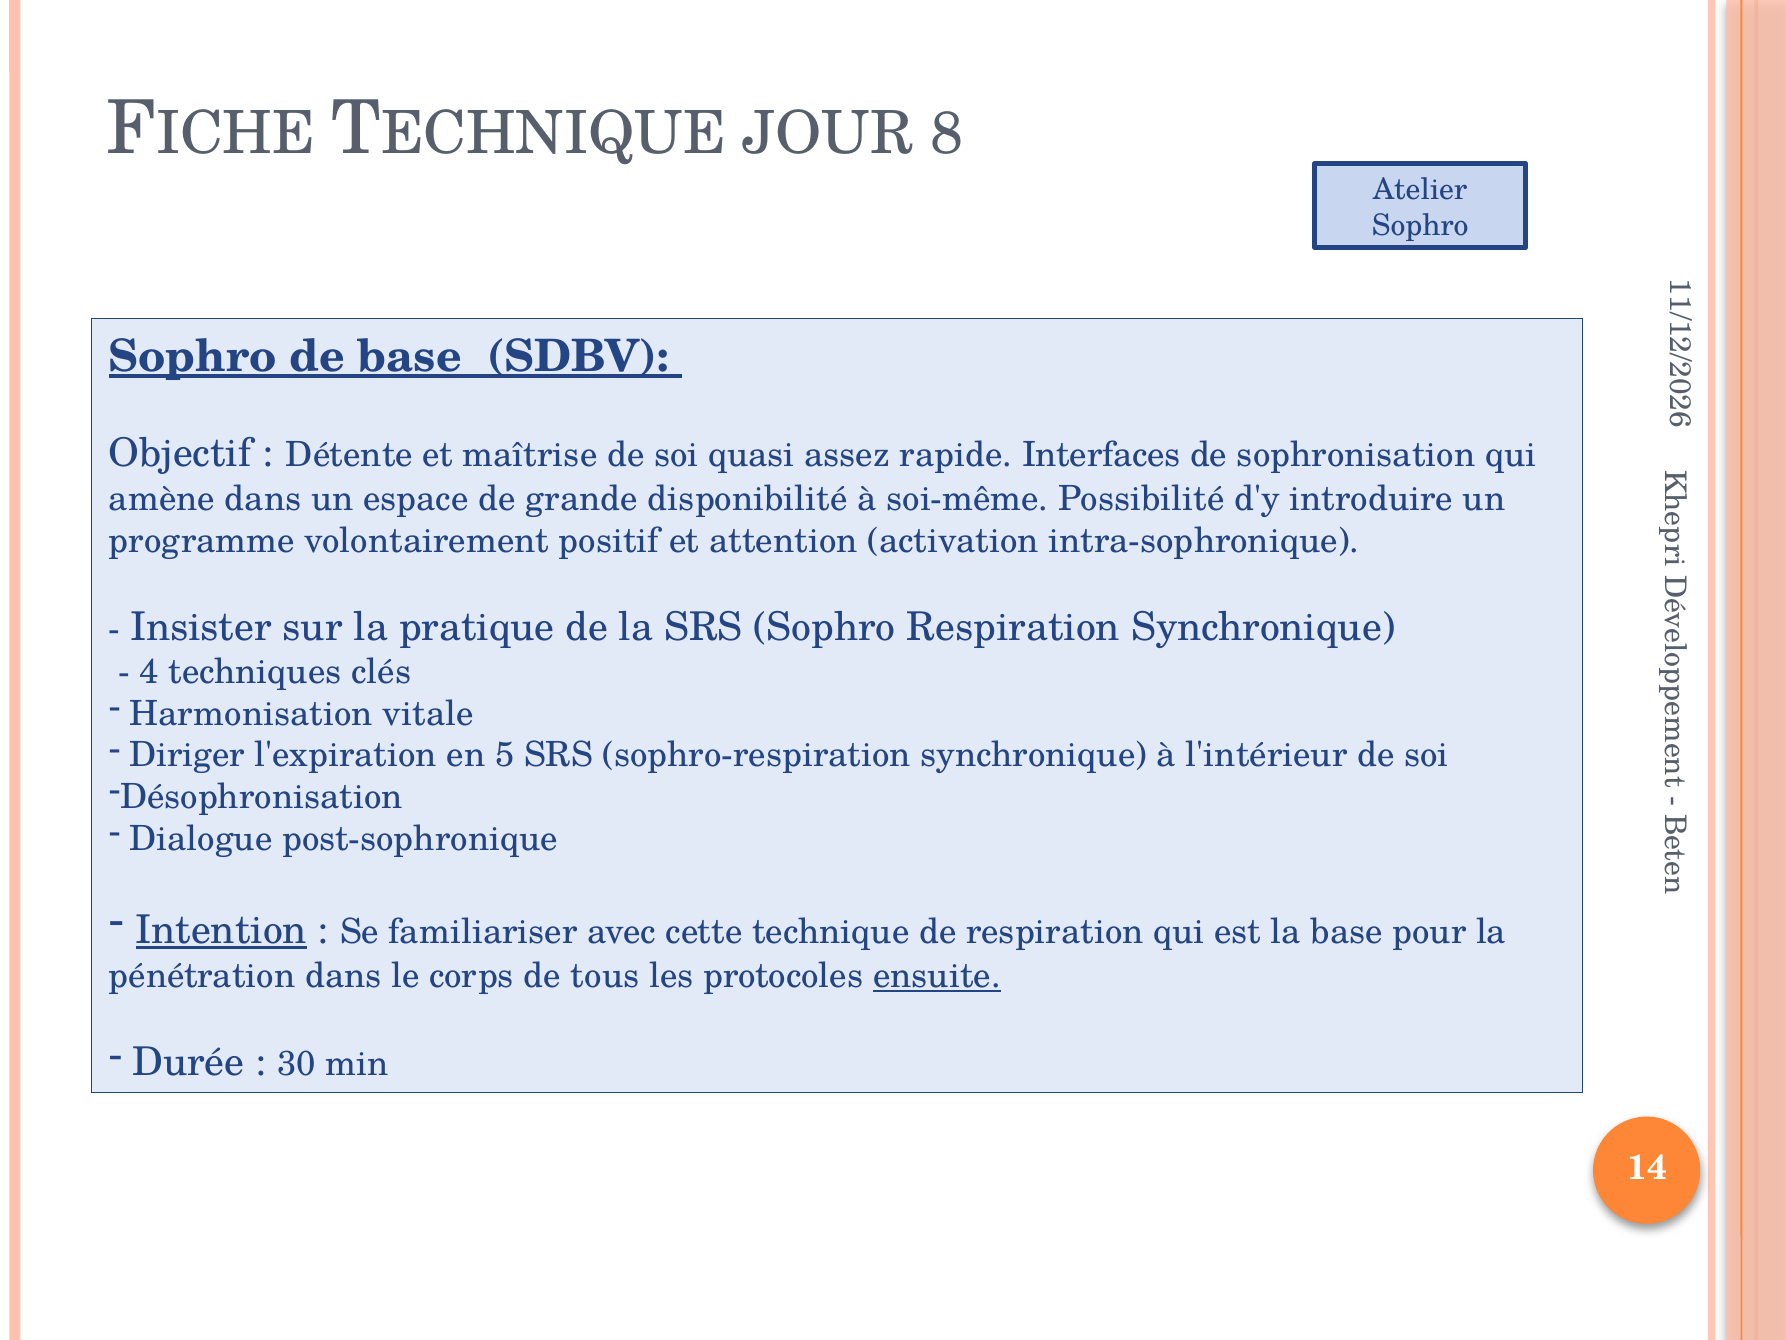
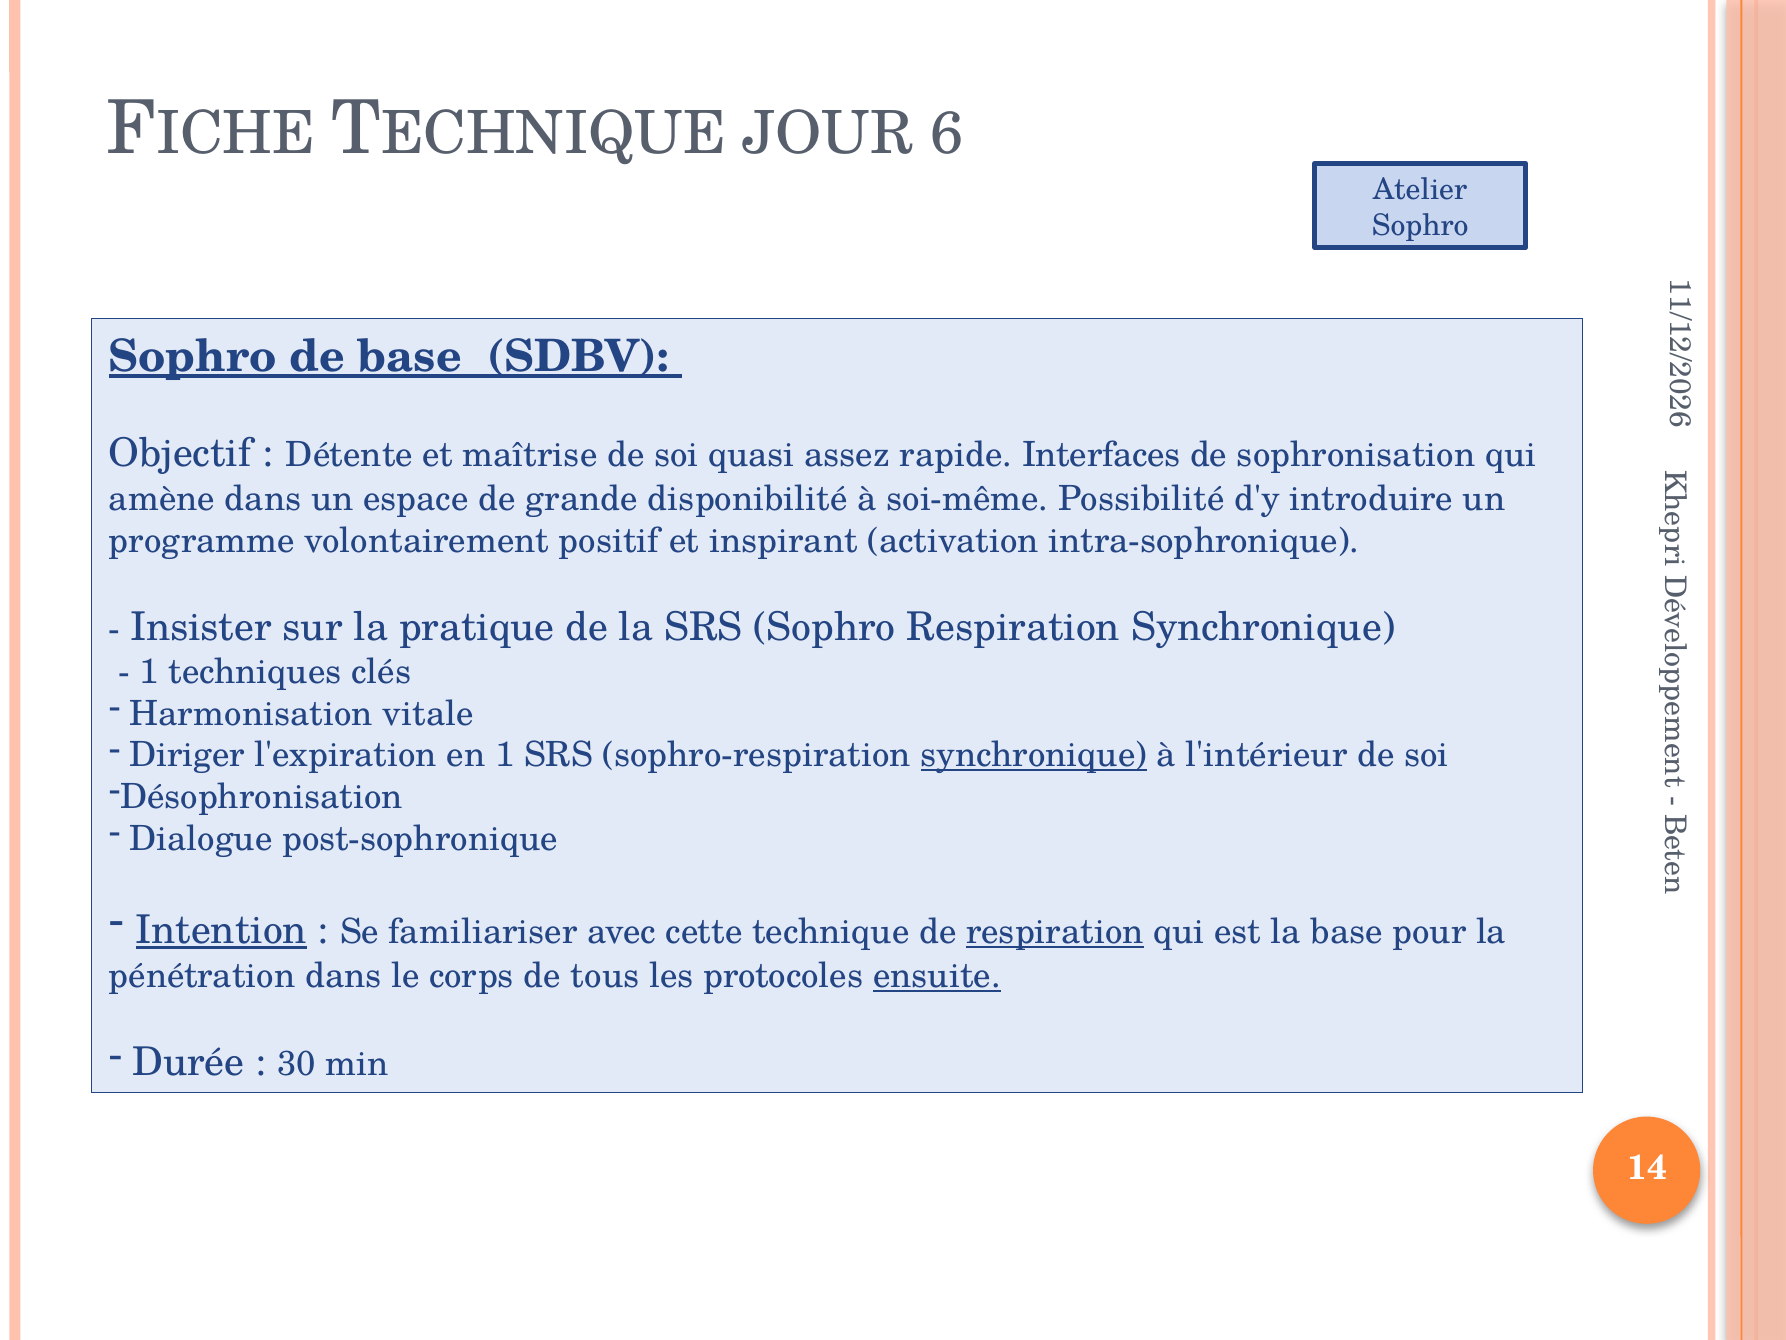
JOUR 8: 8 -> 6
attention: attention -> inspirant
4 at (149, 672): 4 -> 1
en 5: 5 -> 1
synchronique at (1034, 755) underline: none -> present
respiration at (1055, 932) underline: none -> present
